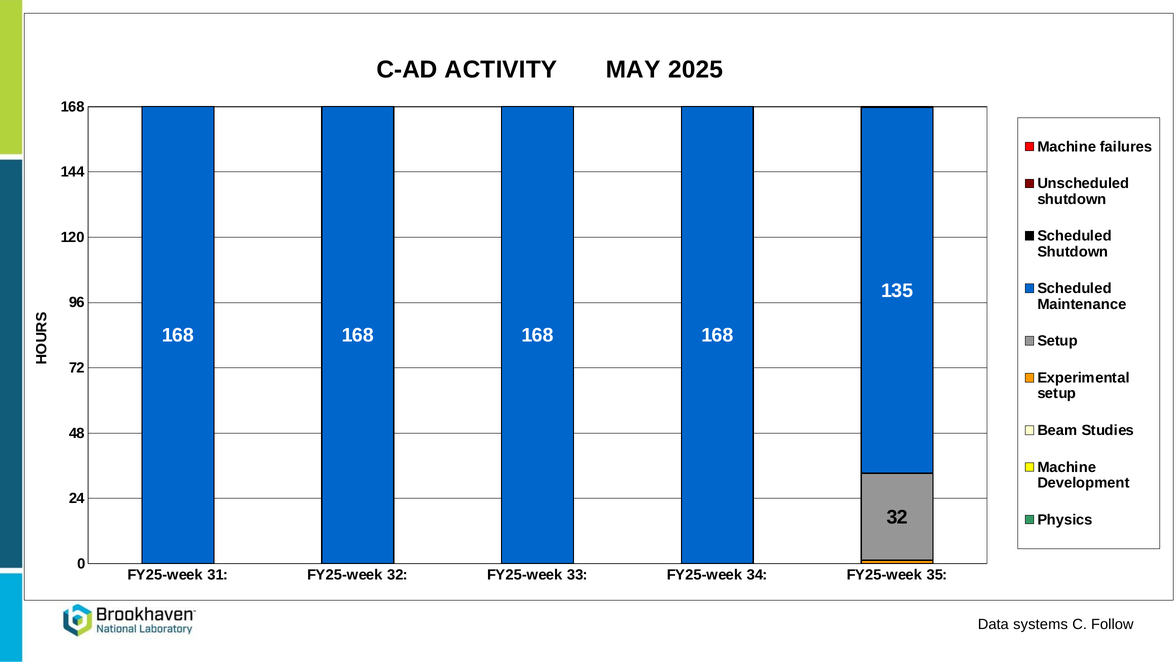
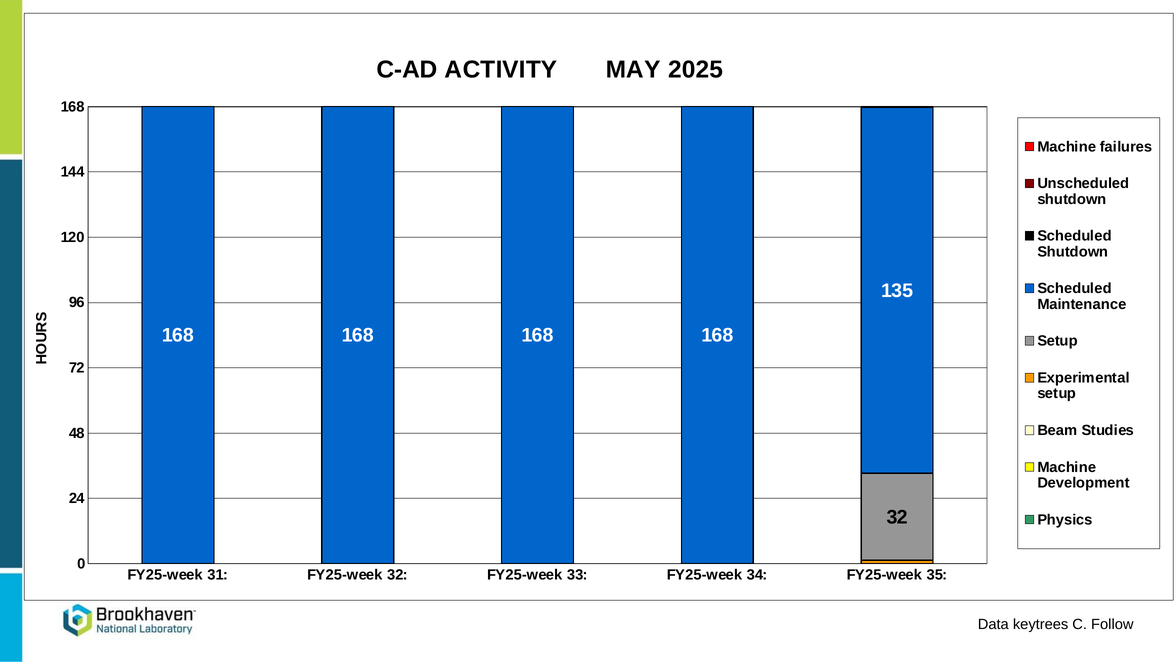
systems: systems -> keytrees
